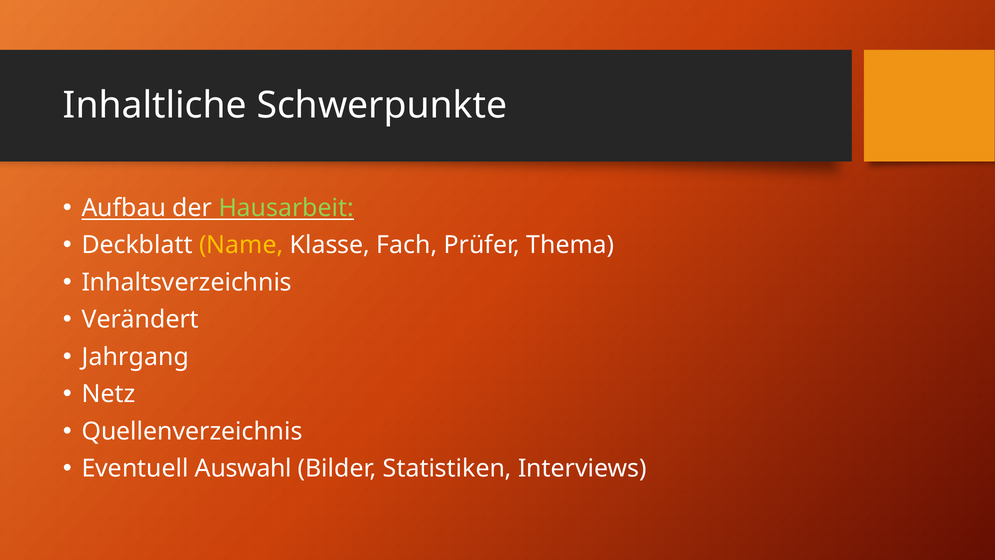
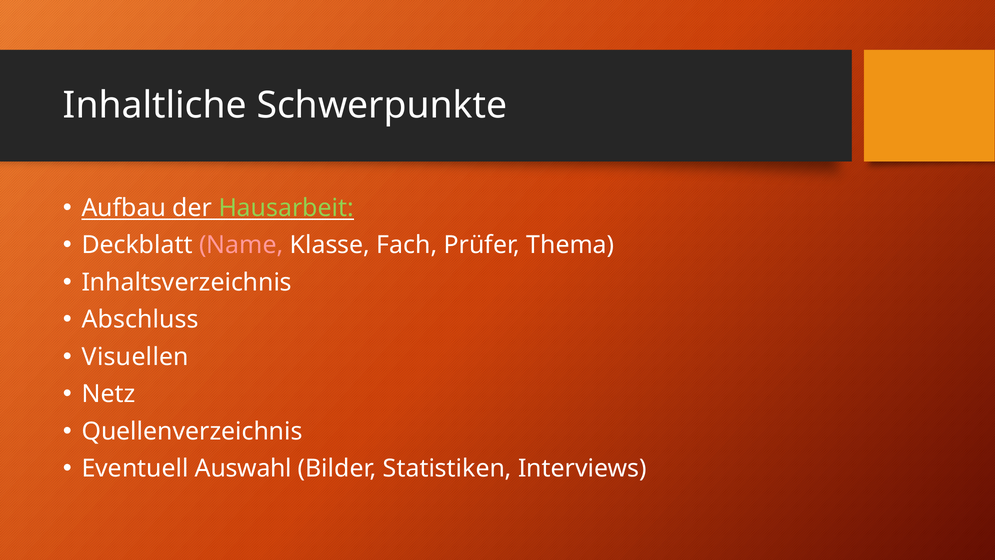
Name colour: yellow -> pink
Verändert: Verändert -> Abschluss
Jahrgang: Jahrgang -> Visuellen
